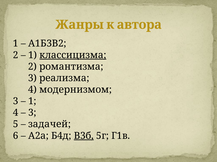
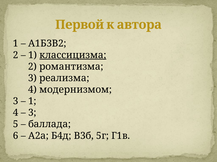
Жанры: Жанры -> Первой
задачей: задачей -> баллада
В3б underline: present -> none
